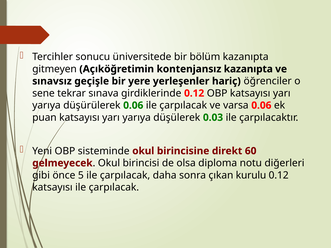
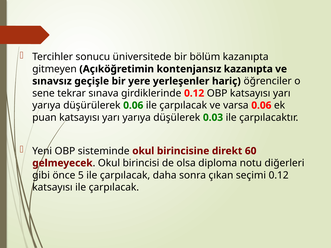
kurulu: kurulu -> seçimi
